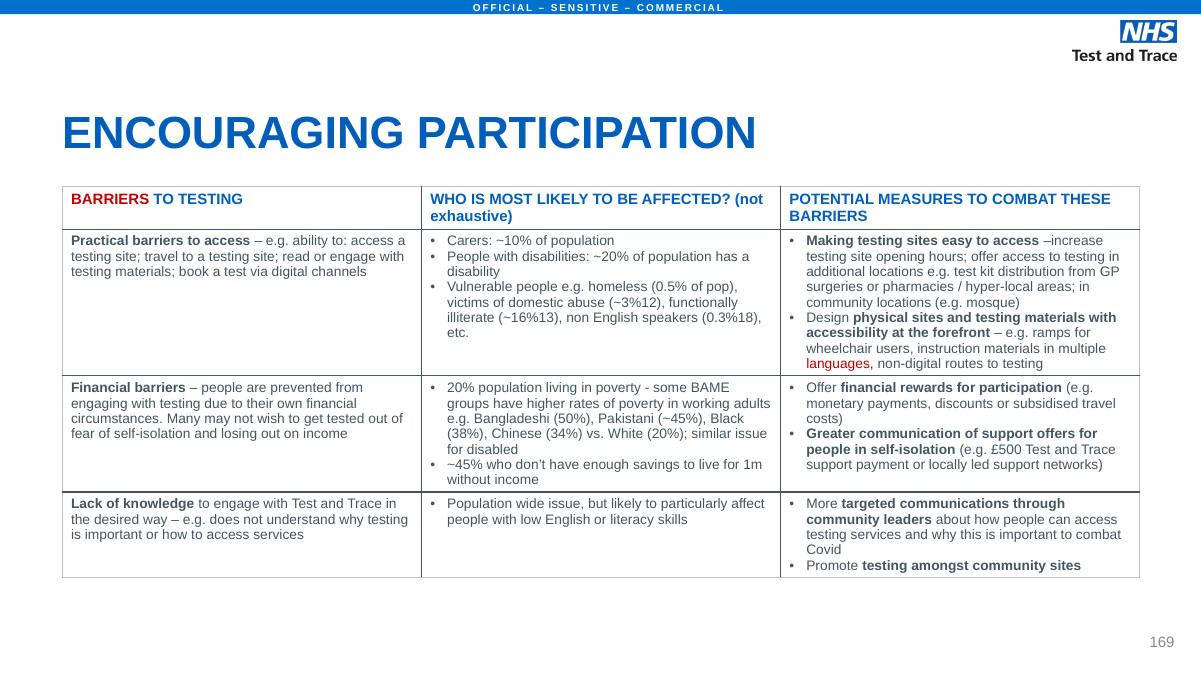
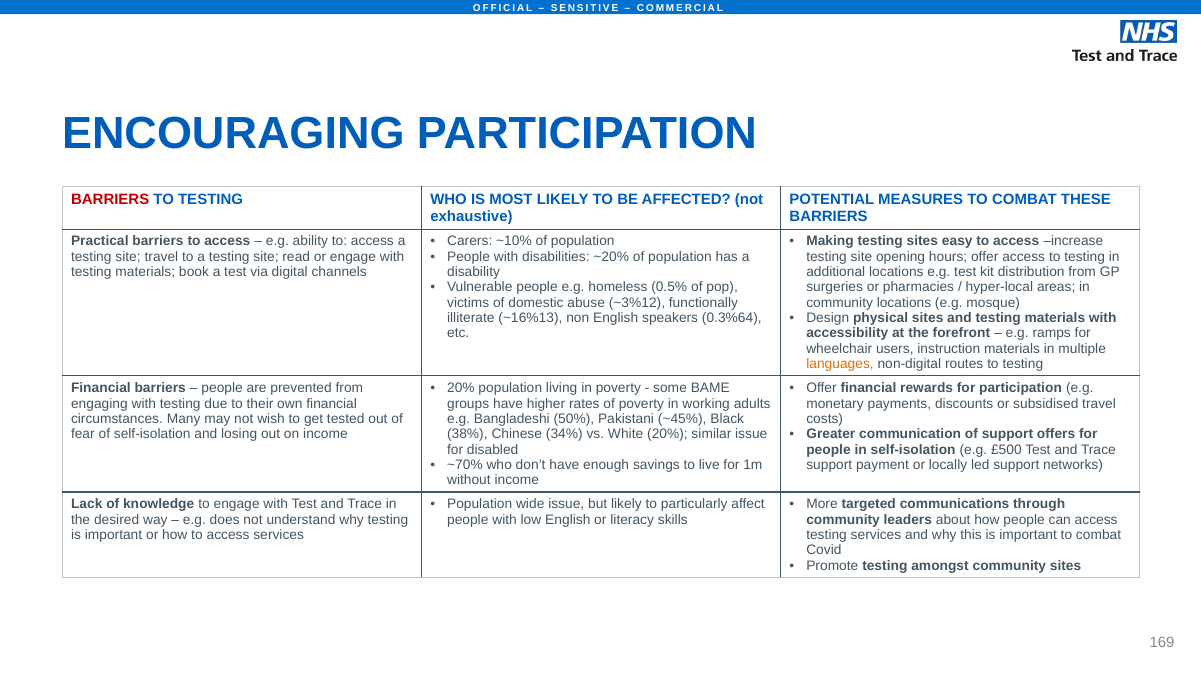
0.3%18: 0.3%18 -> 0.3%64
languages colour: red -> orange
~45% at (465, 465): ~45% -> ~70%
